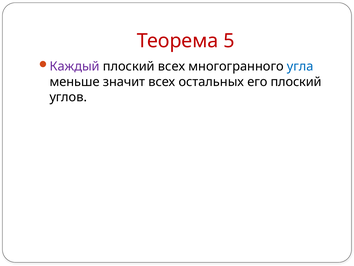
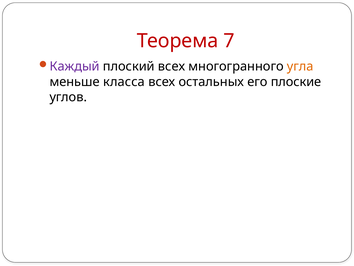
5: 5 -> 7
угла colour: blue -> orange
значит: значит -> класса
его плоский: плоский -> плоские
